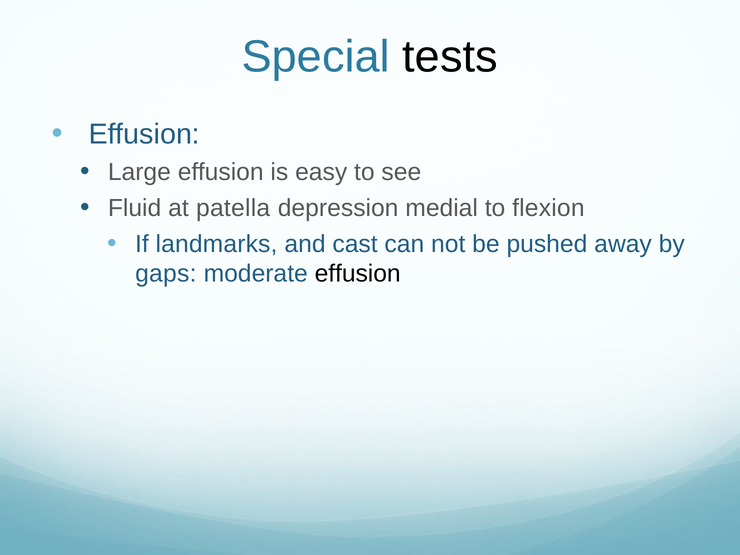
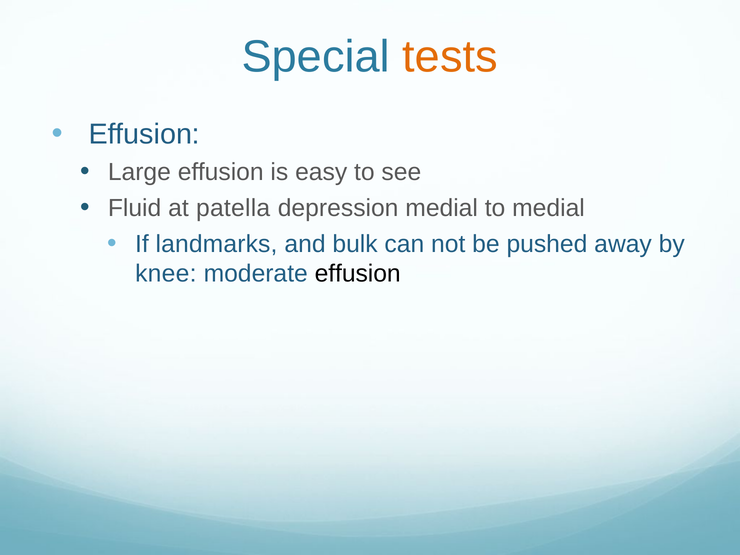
tests colour: black -> orange
to flexion: flexion -> medial
cast: cast -> bulk
gaps: gaps -> knee
